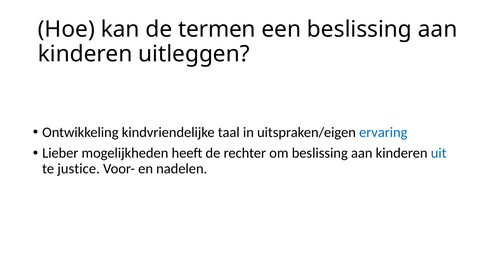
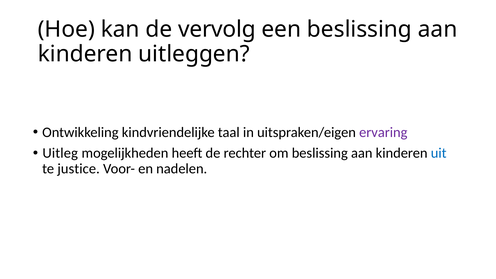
termen: termen -> vervolg
ervaring colour: blue -> purple
Lieber: Lieber -> Uitleg
